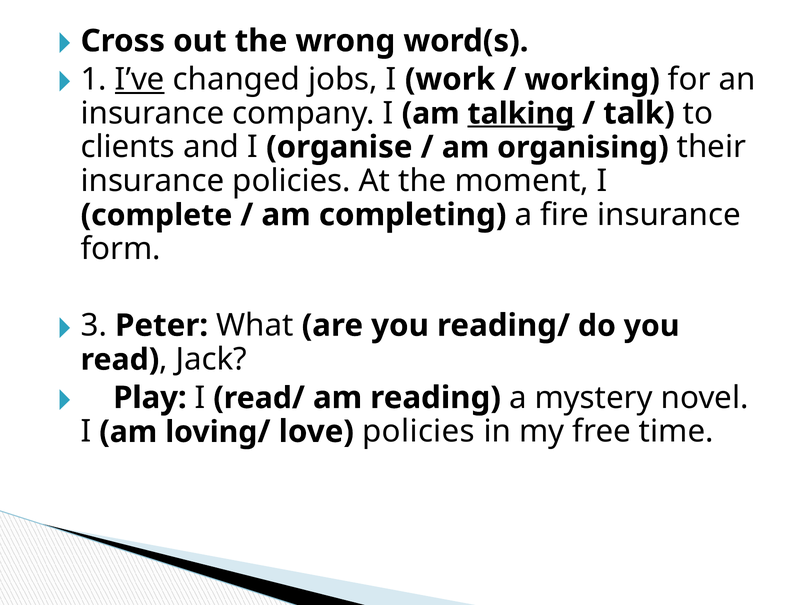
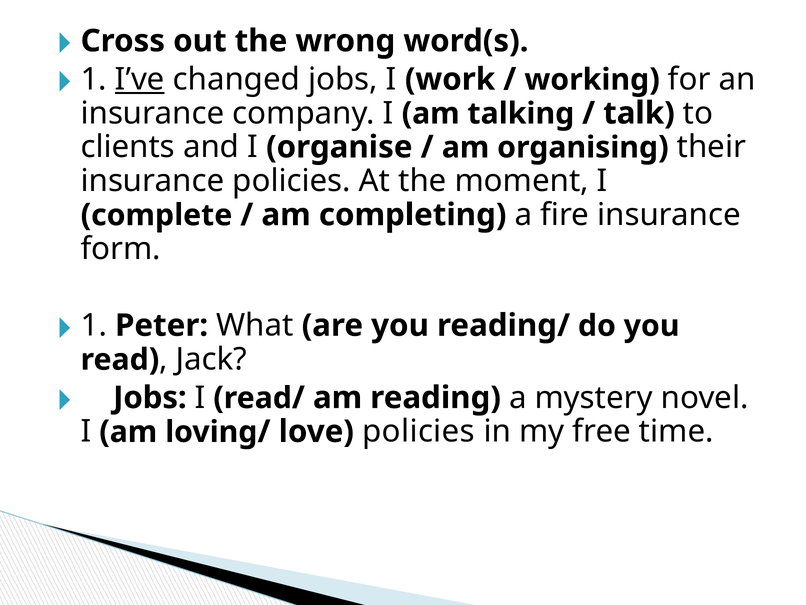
talking underline: present -> none
3 at (94, 325): 3 -> 1
Play at (150, 397): Play -> Jobs
